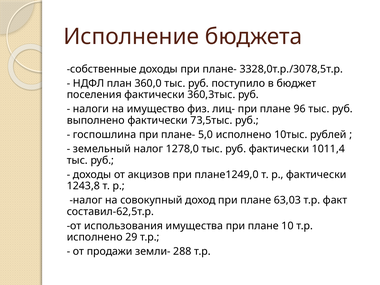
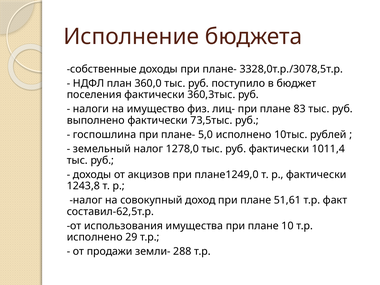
96: 96 -> 83
63,03: 63,03 -> 51,61
